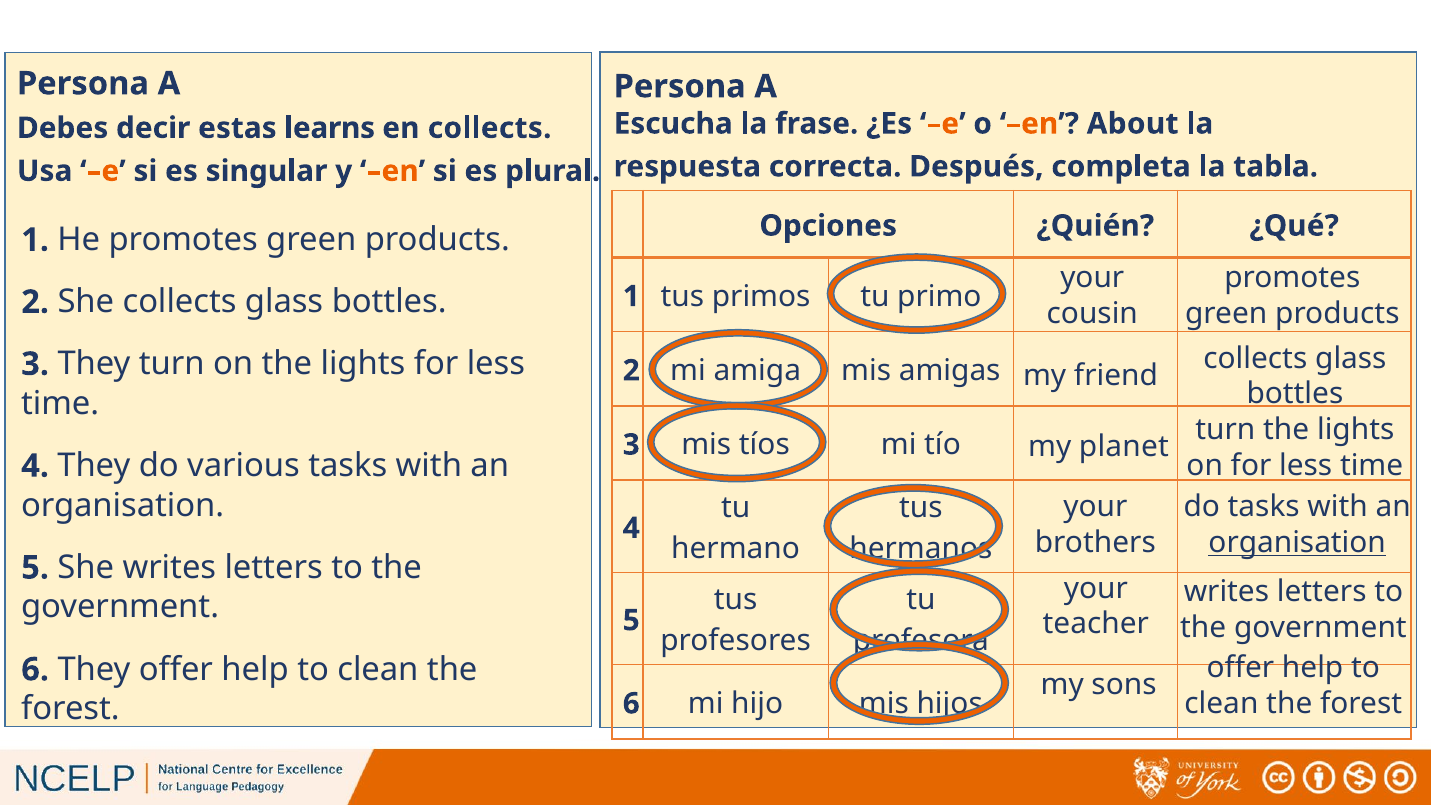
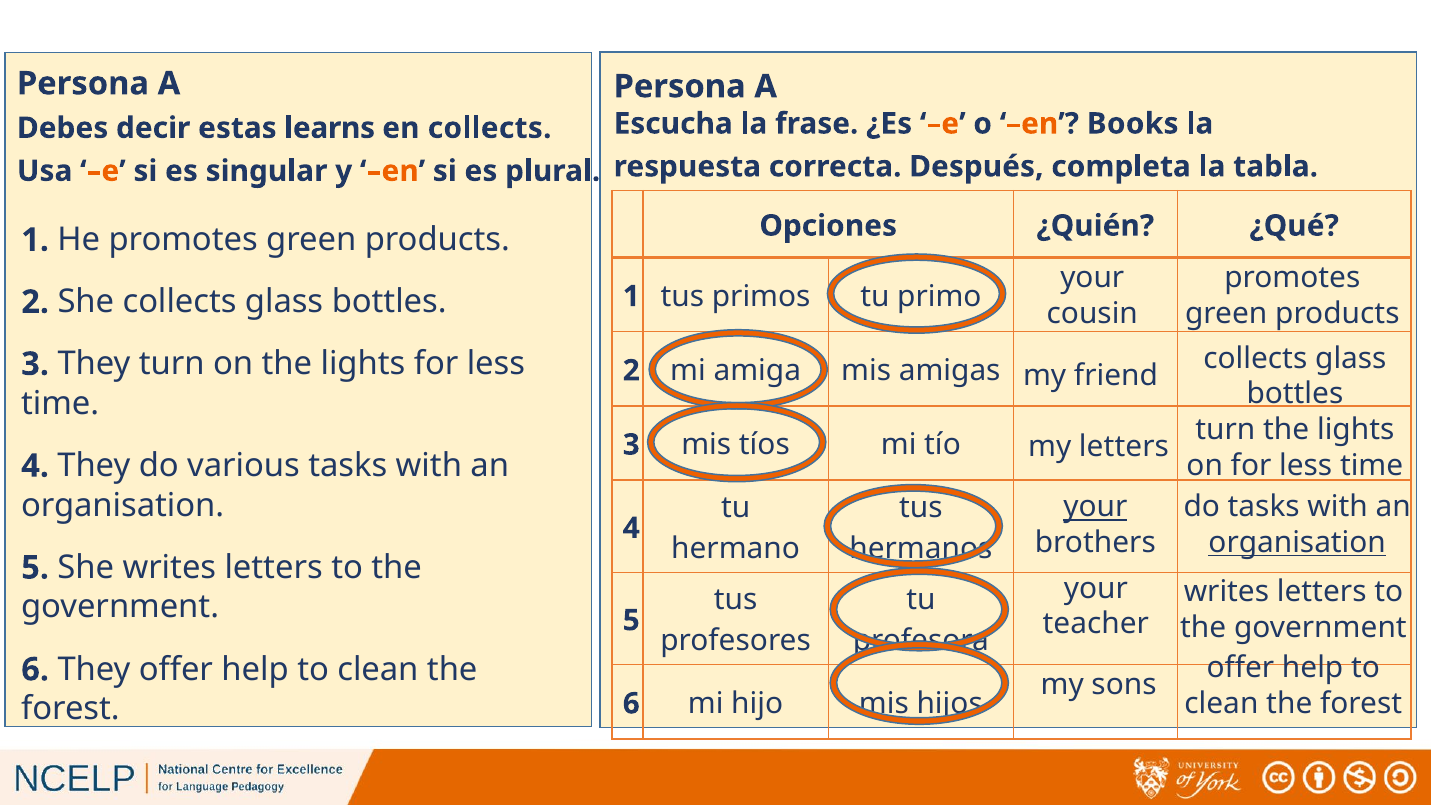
About: About -> Books
my planet: planet -> letters
your at (1095, 507) underline: none -> present
